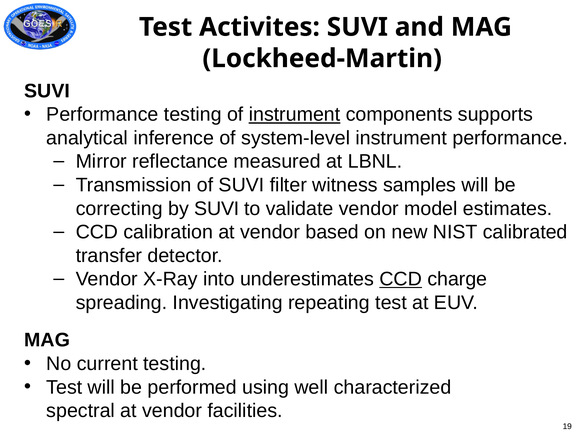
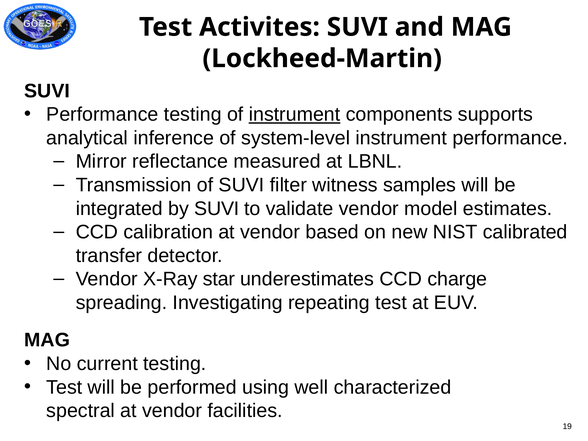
correcting: correcting -> integrated
into: into -> star
CCD at (401, 279) underline: present -> none
